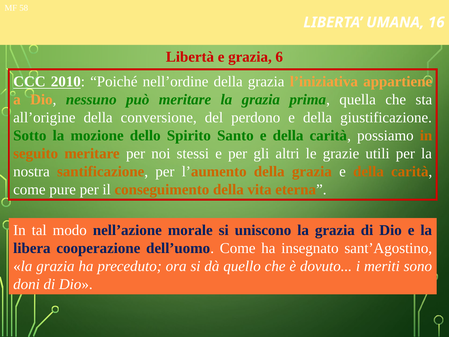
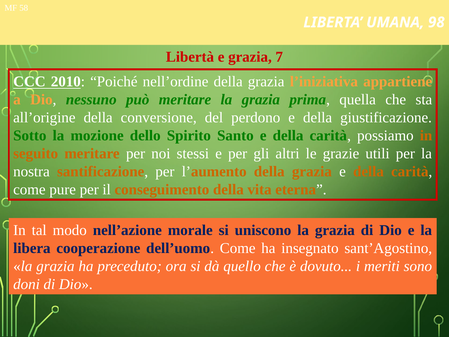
16: 16 -> 98
6: 6 -> 7
